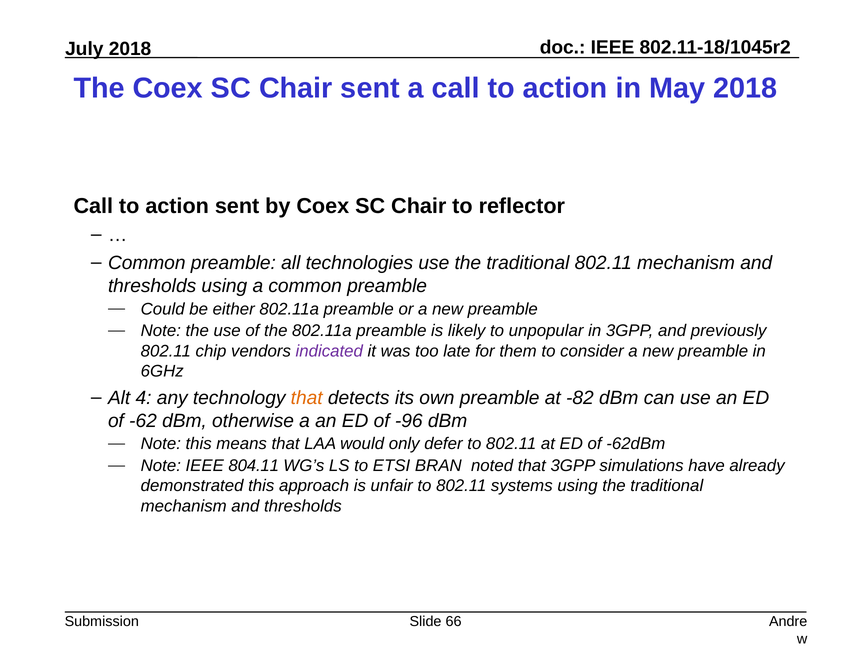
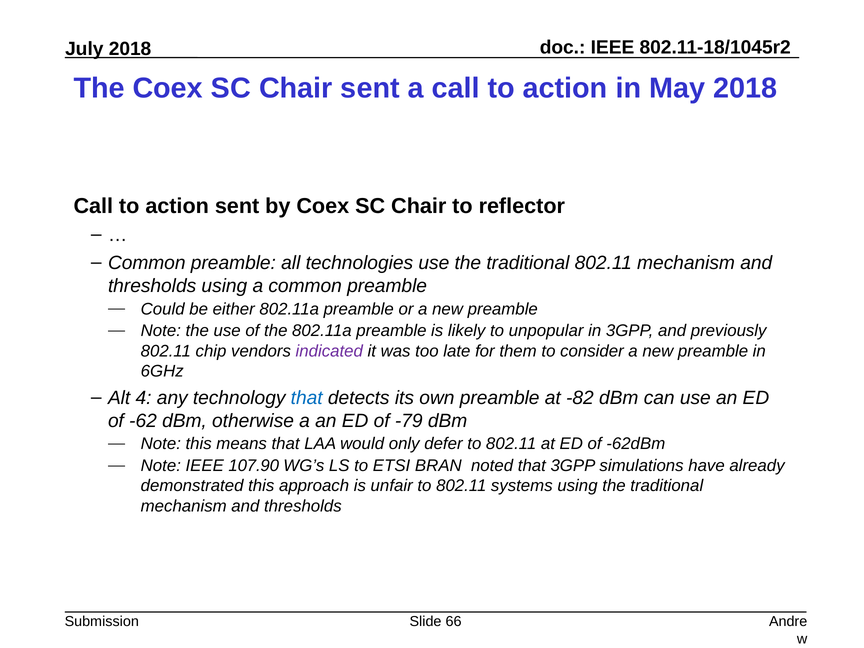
that at (307, 398) colour: orange -> blue
-96: -96 -> -79
804.11: 804.11 -> 107.90
